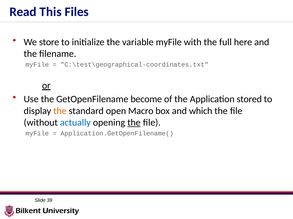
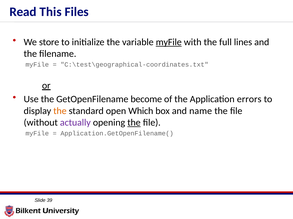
myFile at (169, 42) underline: none -> present
here: here -> lines
stored: stored -> errors
Macro: Macro -> Which
which: which -> name
actually colour: blue -> purple
